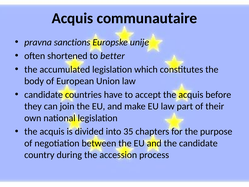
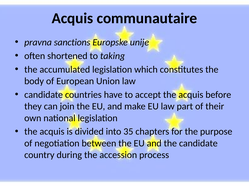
better: better -> taking
